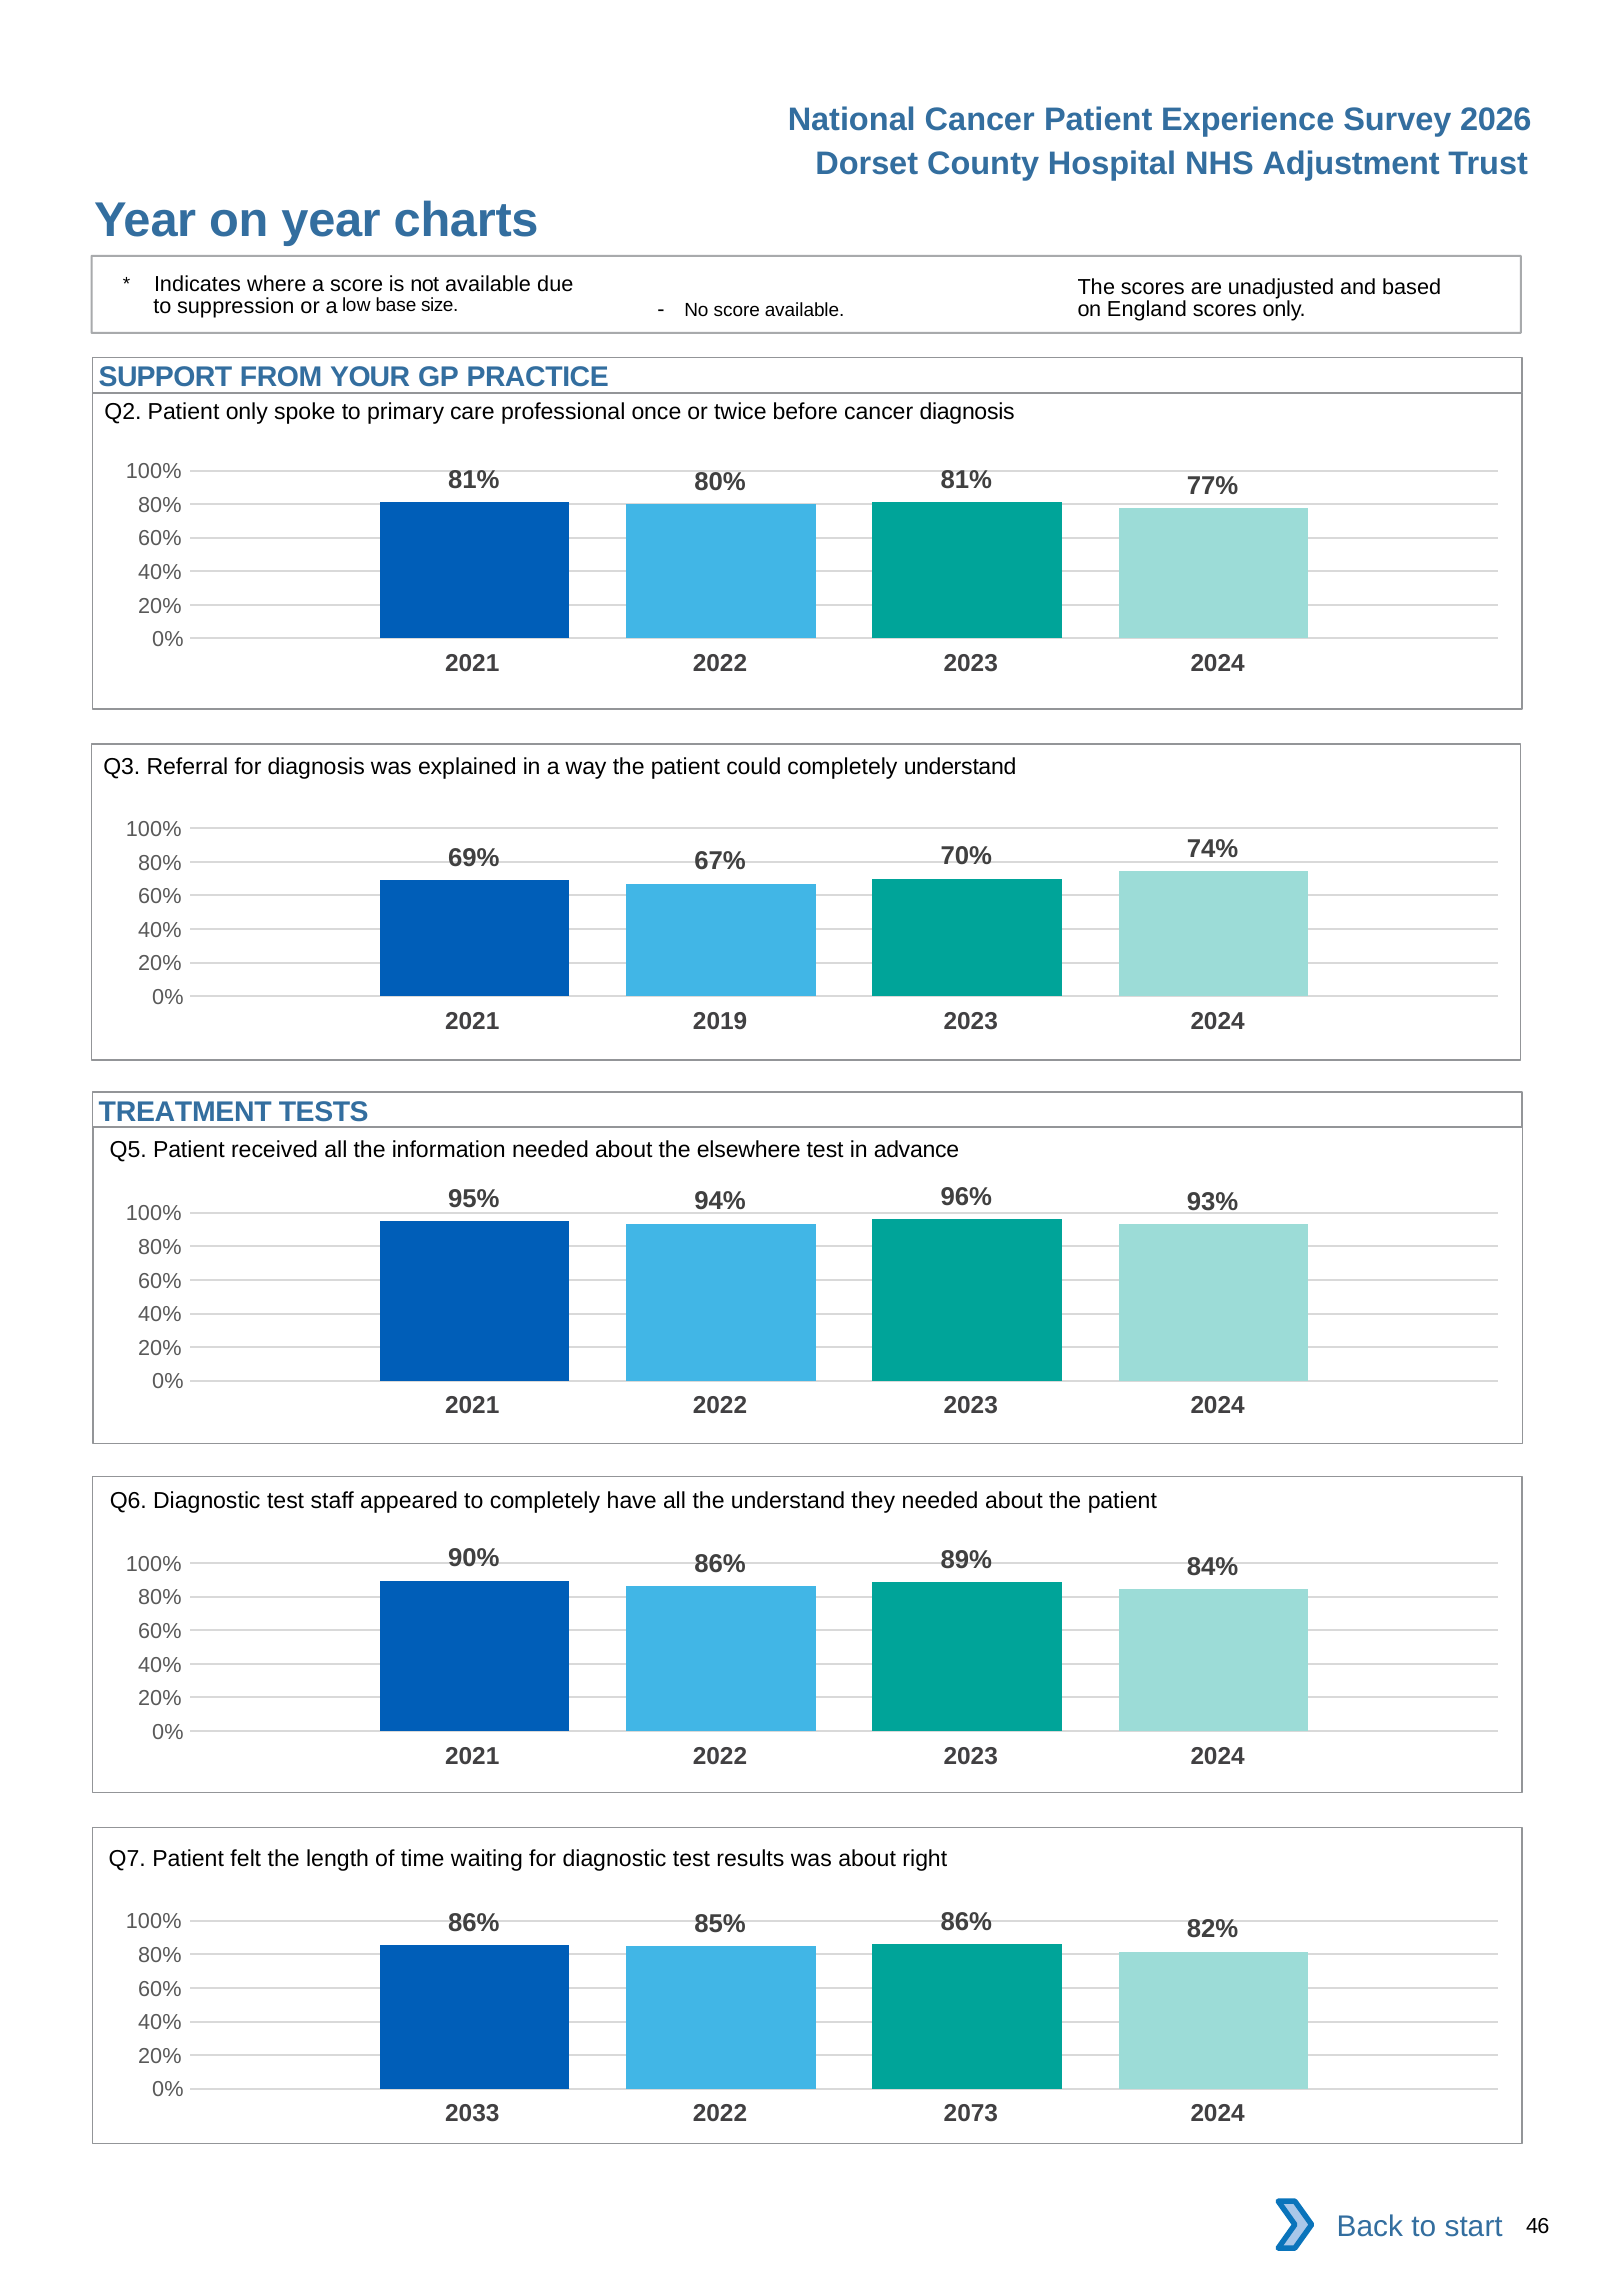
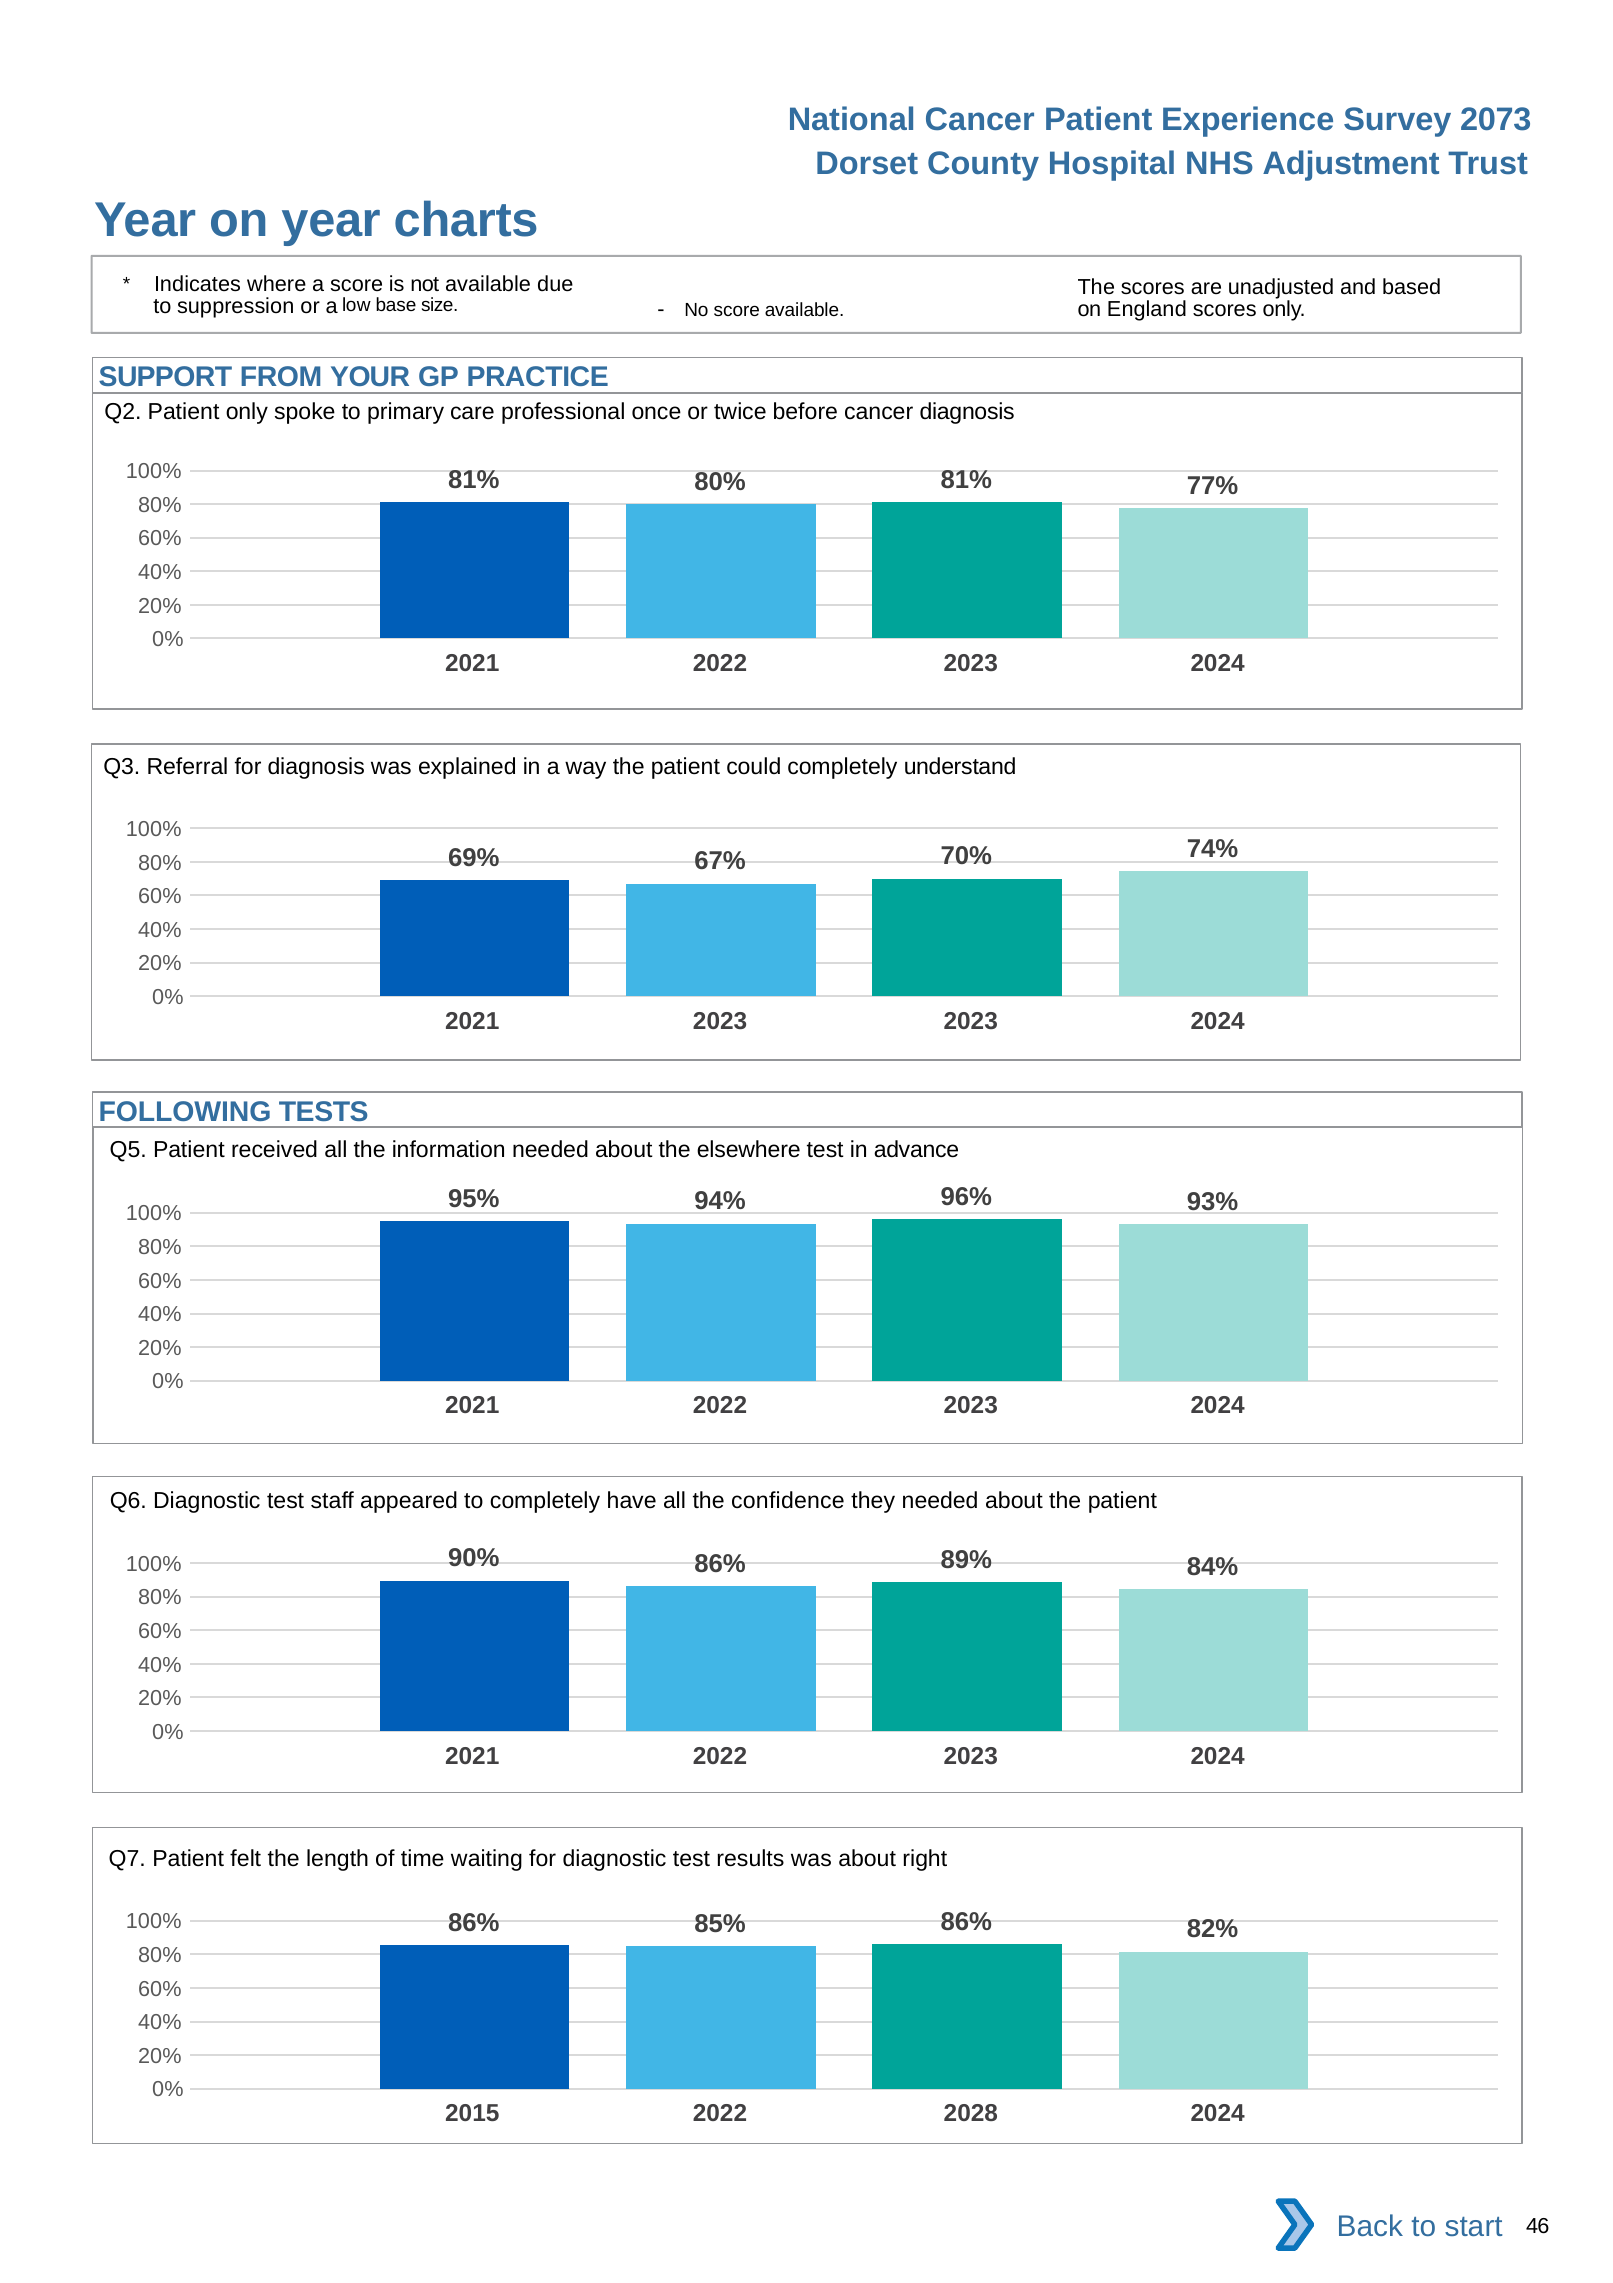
2026: 2026 -> 2073
2021 2019: 2019 -> 2023
TREATMENT: TREATMENT -> FOLLOWING
the understand: understand -> confidence
2033: 2033 -> 2015
2073: 2073 -> 2028
